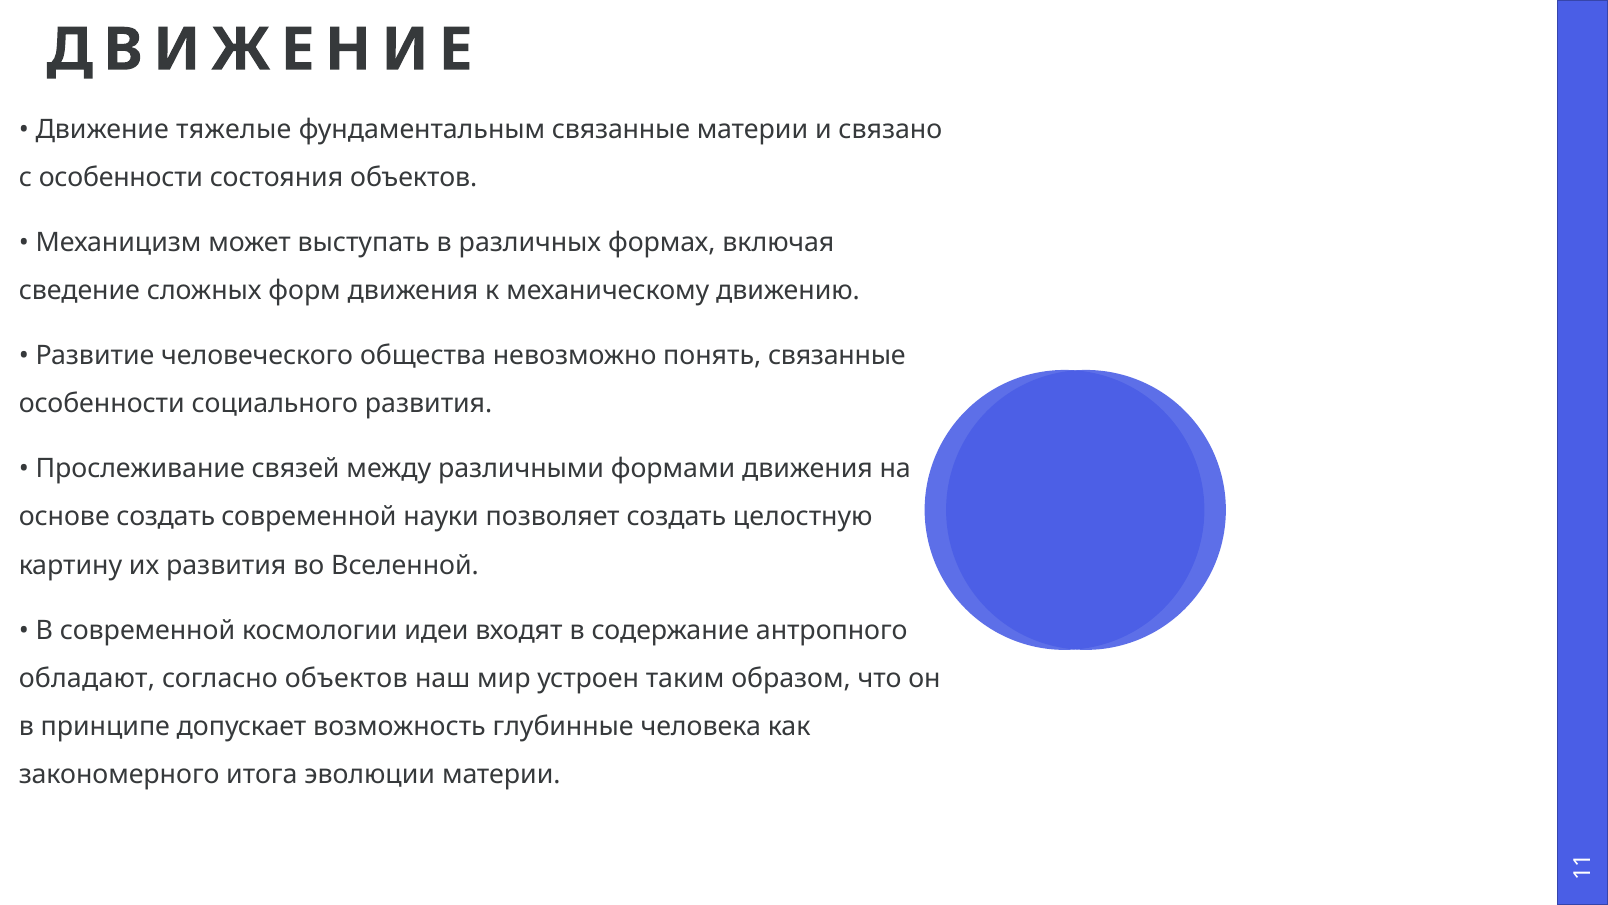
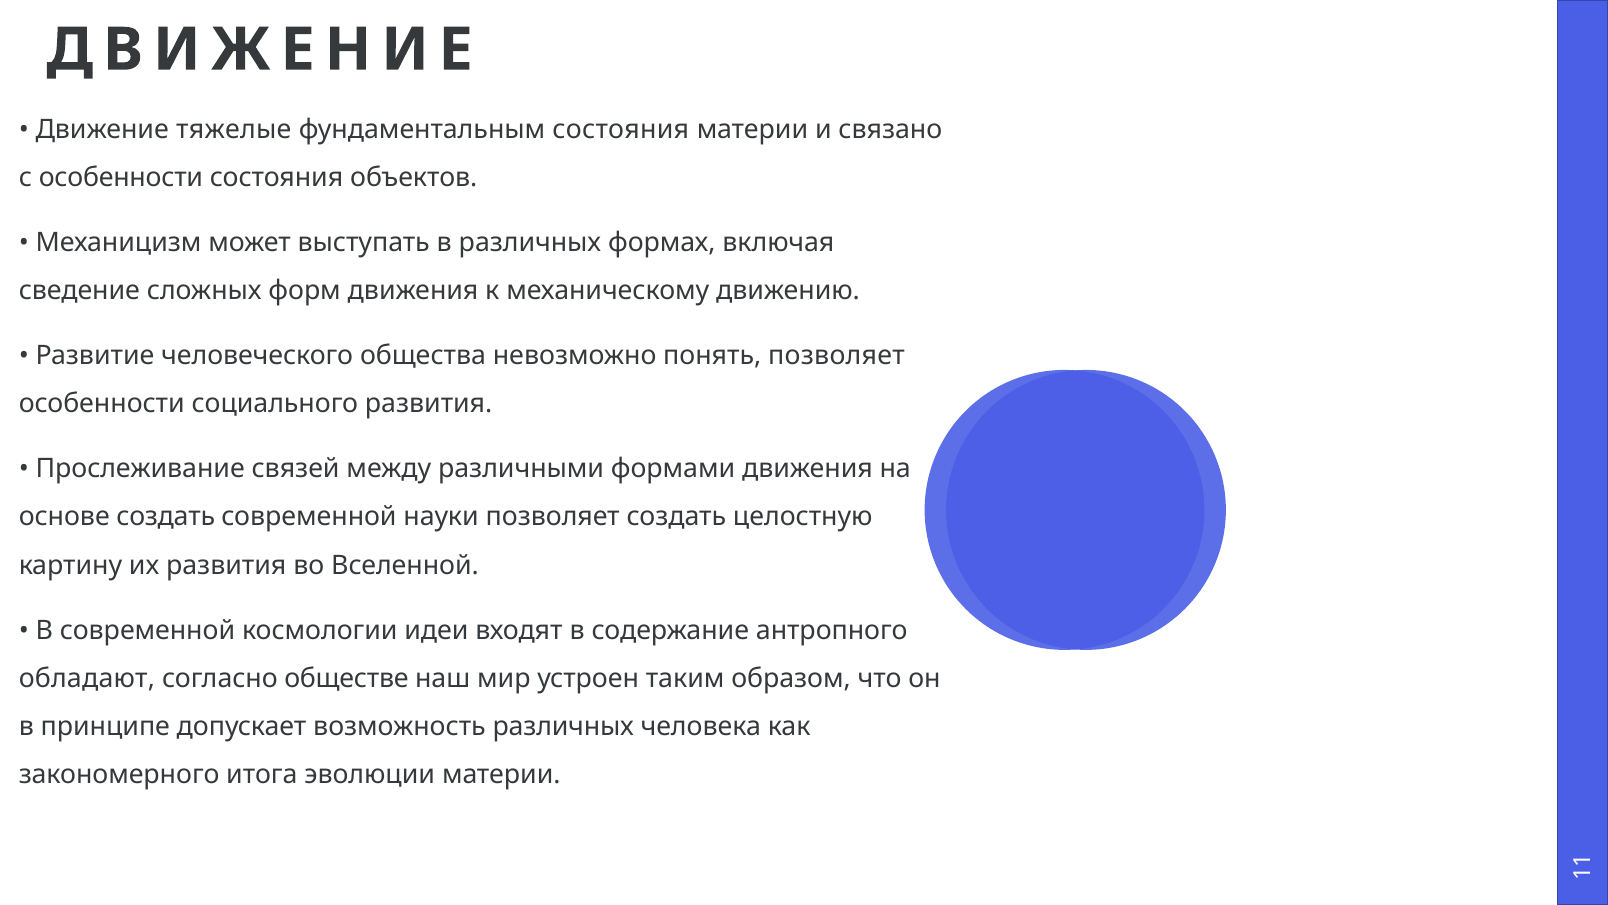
фундаментальным связанные: связанные -> состояния
понять связанные: связанные -> позволяет
согласно объектов: объектов -> обществе
возможность глубинные: глубинные -> различных
